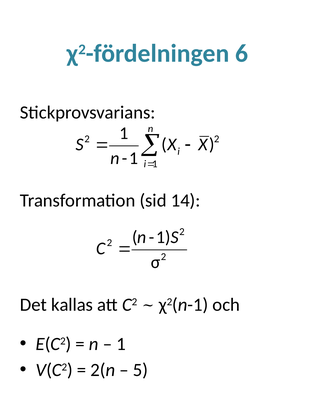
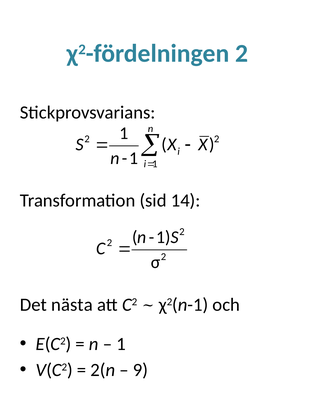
χ2-fördelningen 6: 6 -> 2
kallas: kallas -> nästa
5: 5 -> 9
